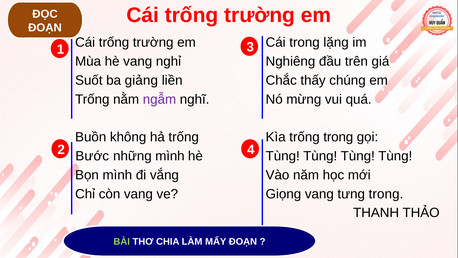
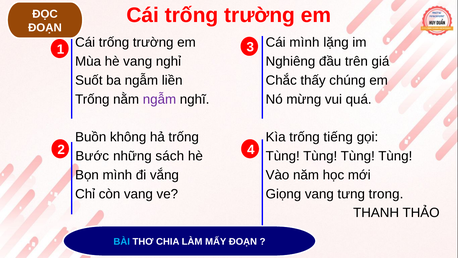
Cái trong: trong -> mình
ba giảng: giảng -> ngẫm
trống trong: trong -> tiếng
những mình: mình -> sách
BÀI colour: light green -> light blue
